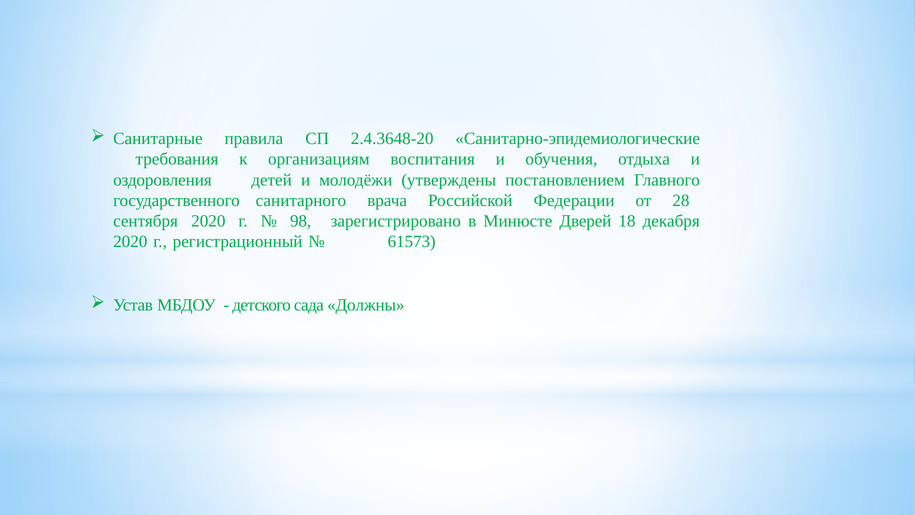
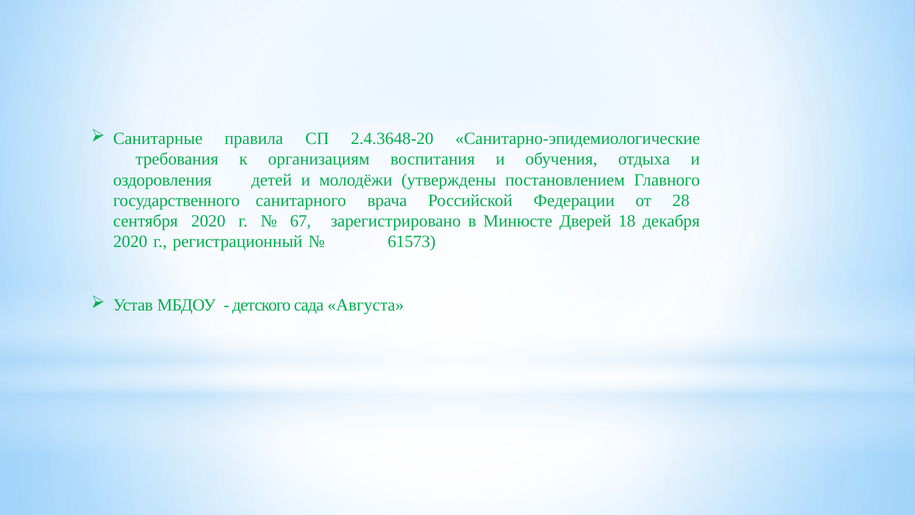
98: 98 -> 67
Должны: Должны -> Августа
